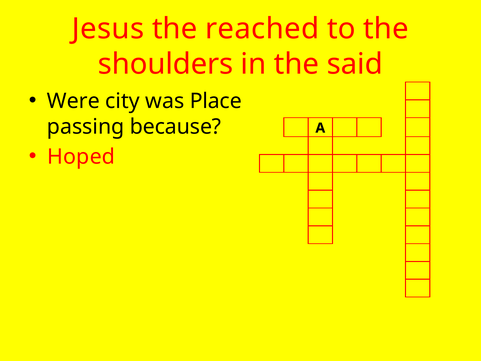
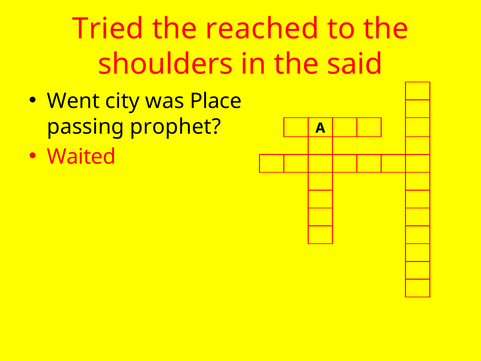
Jesus: Jesus -> Tried
Were: Were -> Went
because: because -> prophet
Hoped: Hoped -> Waited
